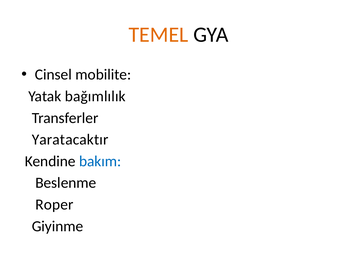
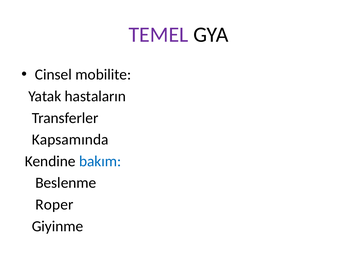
TEMEL colour: orange -> purple
bağımlılık: bağımlılık -> hastaların
Yaratacaktır: Yaratacaktır -> Kapsamında
